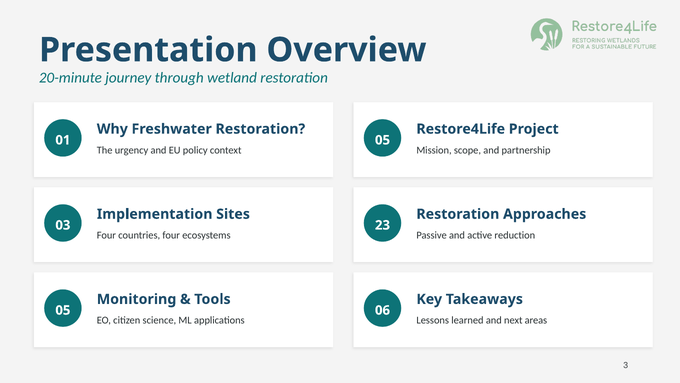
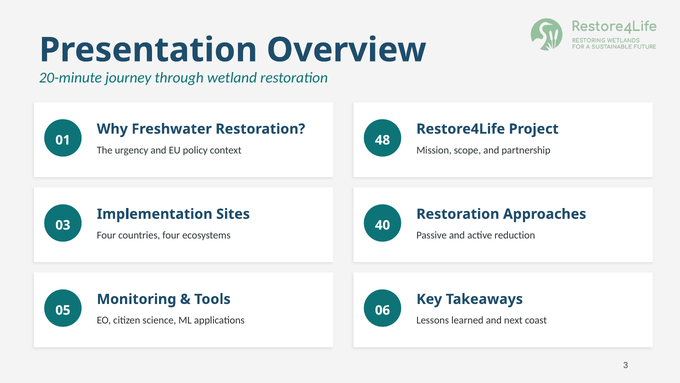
context 05: 05 -> 48
23: 23 -> 40
areas: areas -> coast
